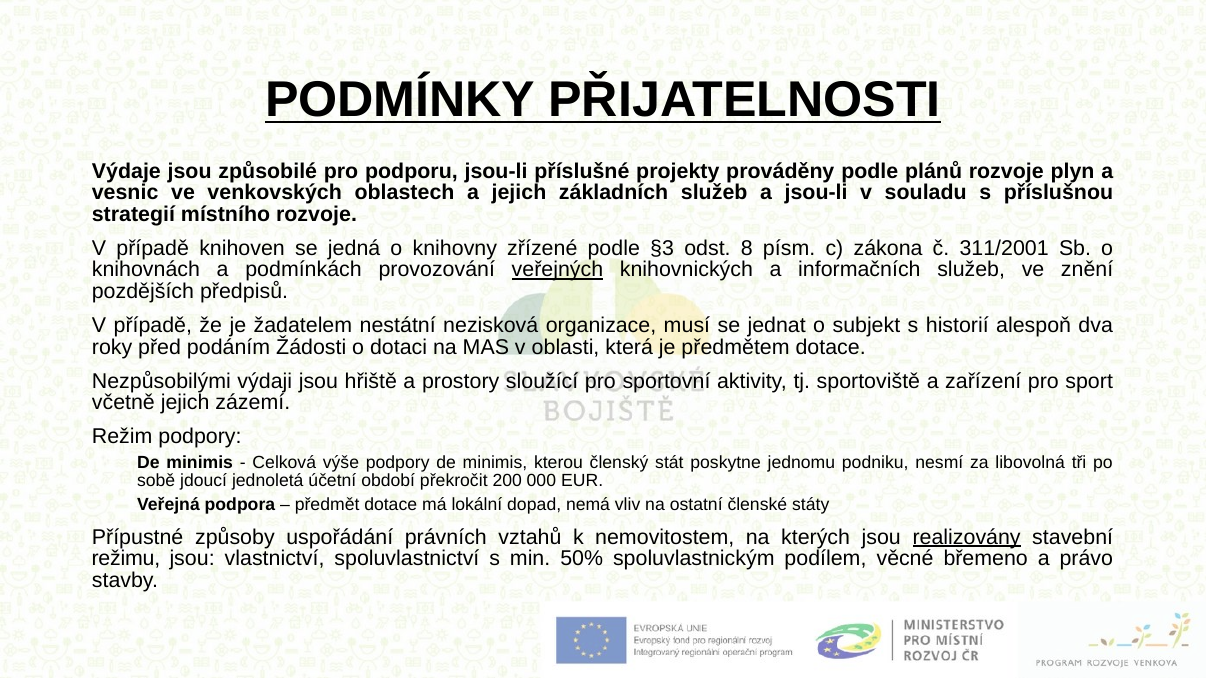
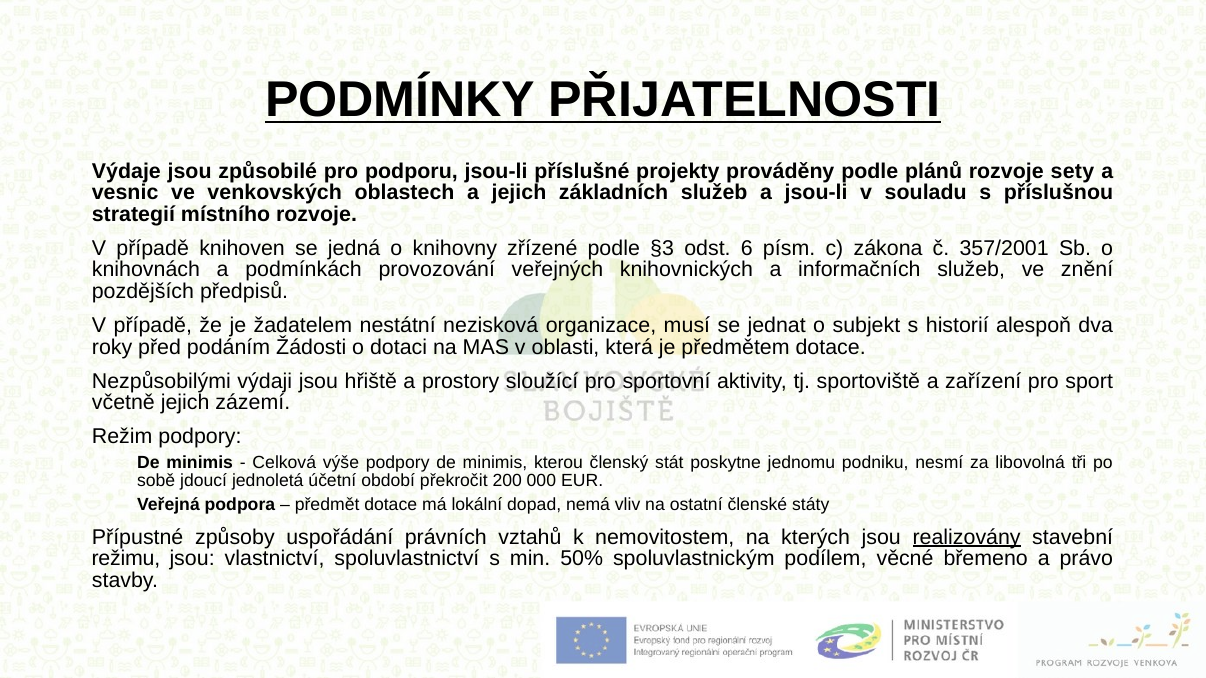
plyn: plyn -> sety
8: 8 -> 6
311/2001: 311/2001 -> 357/2001
veřejných underline: present -> none
